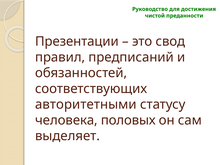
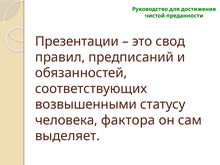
авторитетными: авторитетными -> возвышенными
половых: половых -> фактора
